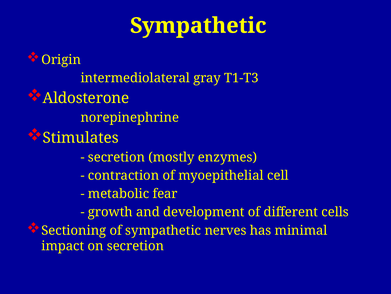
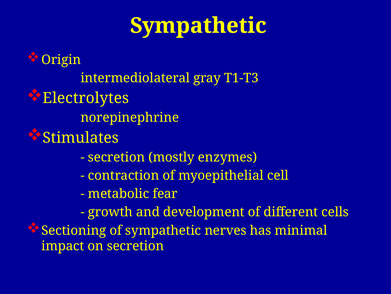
Aldosterone: Aldosterone -> Electrolytes
